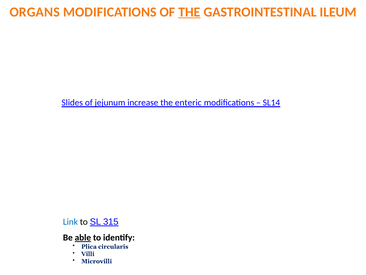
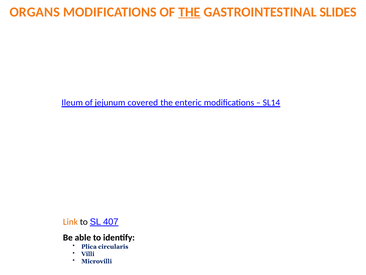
ILEUM: ILEUM -> SLIDES
Slides: Slides -> Ileum
increase: increase -> covered
Link colour: blue -> orange
315: 315 -> 407
able underline: present -> none
